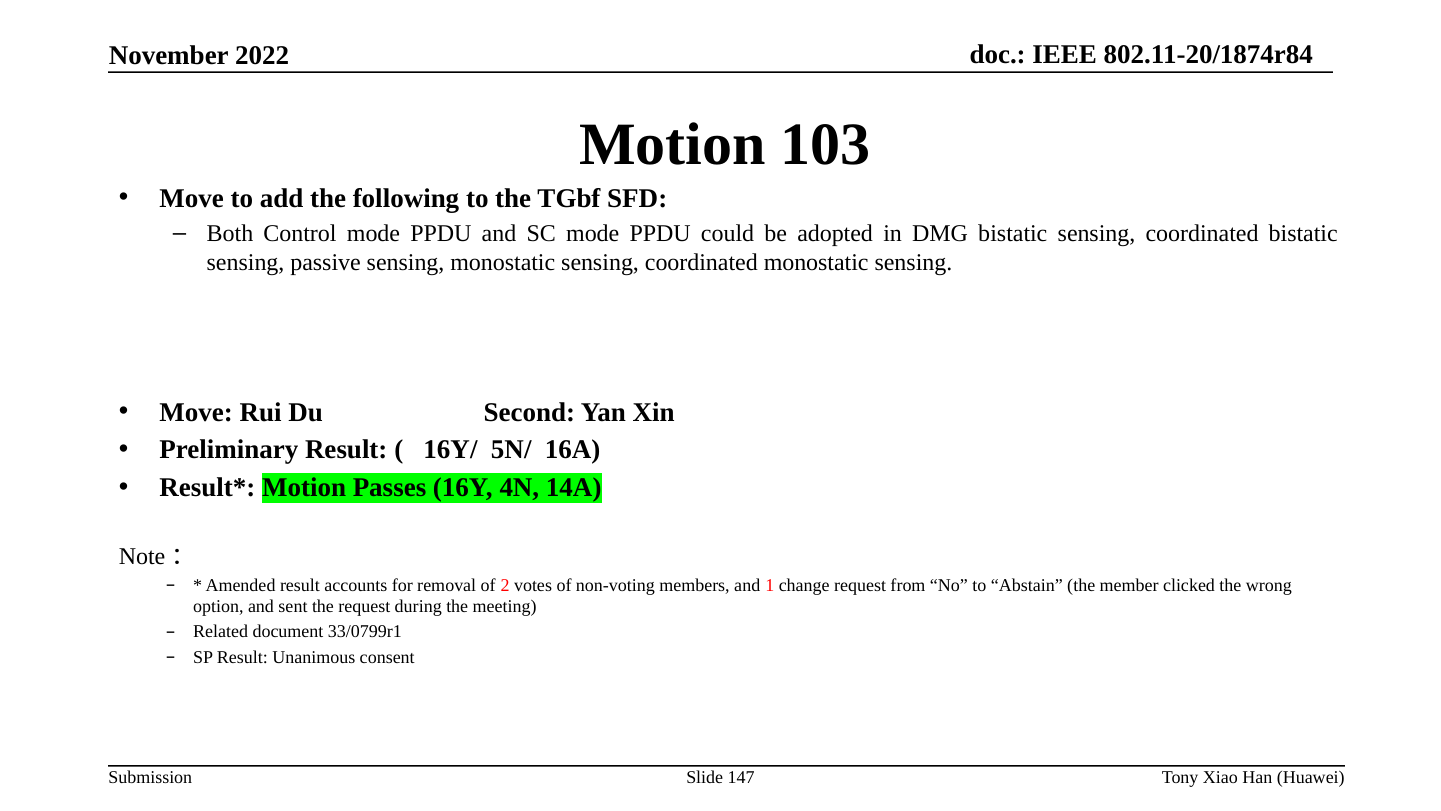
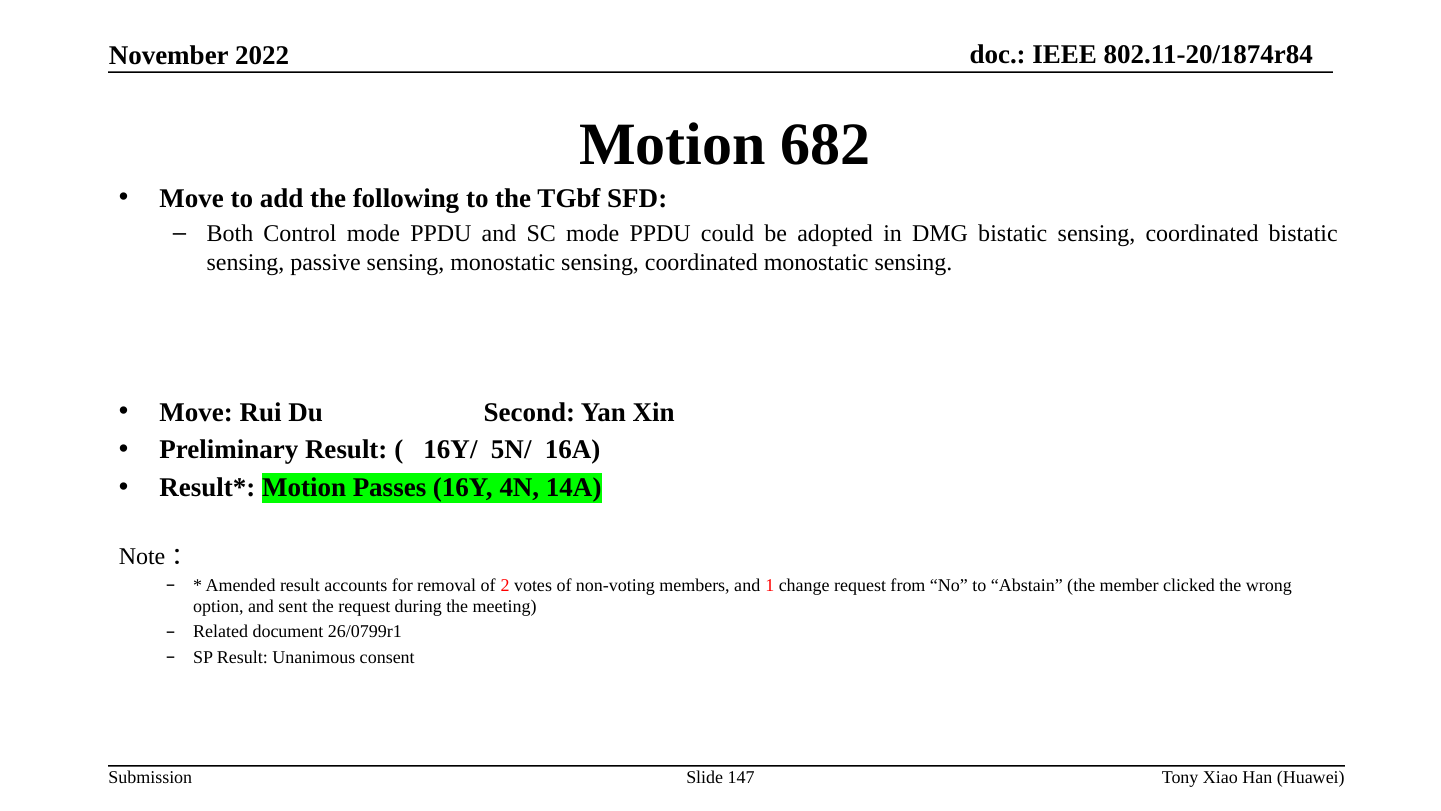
103: 103 -> 682
33/0799r1: 33/0799r1 -> 26/0799r1
